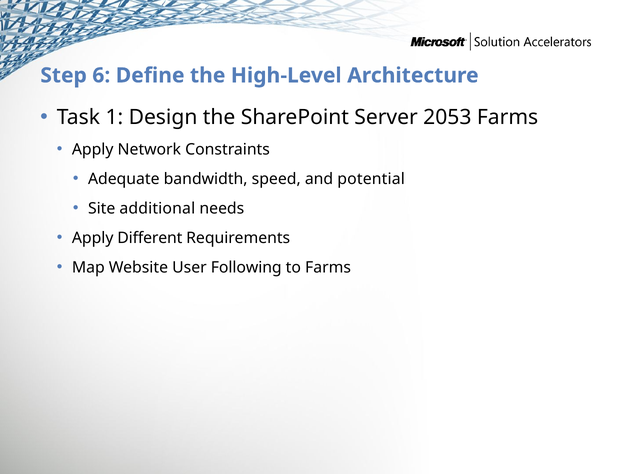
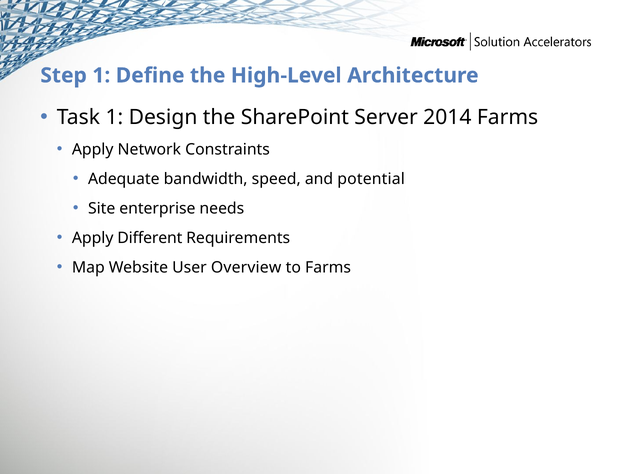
Step 6: 6 -> 1
2053: 2053 -> 2014
additional: additional -> enterprise
Following: Following -> Overview
